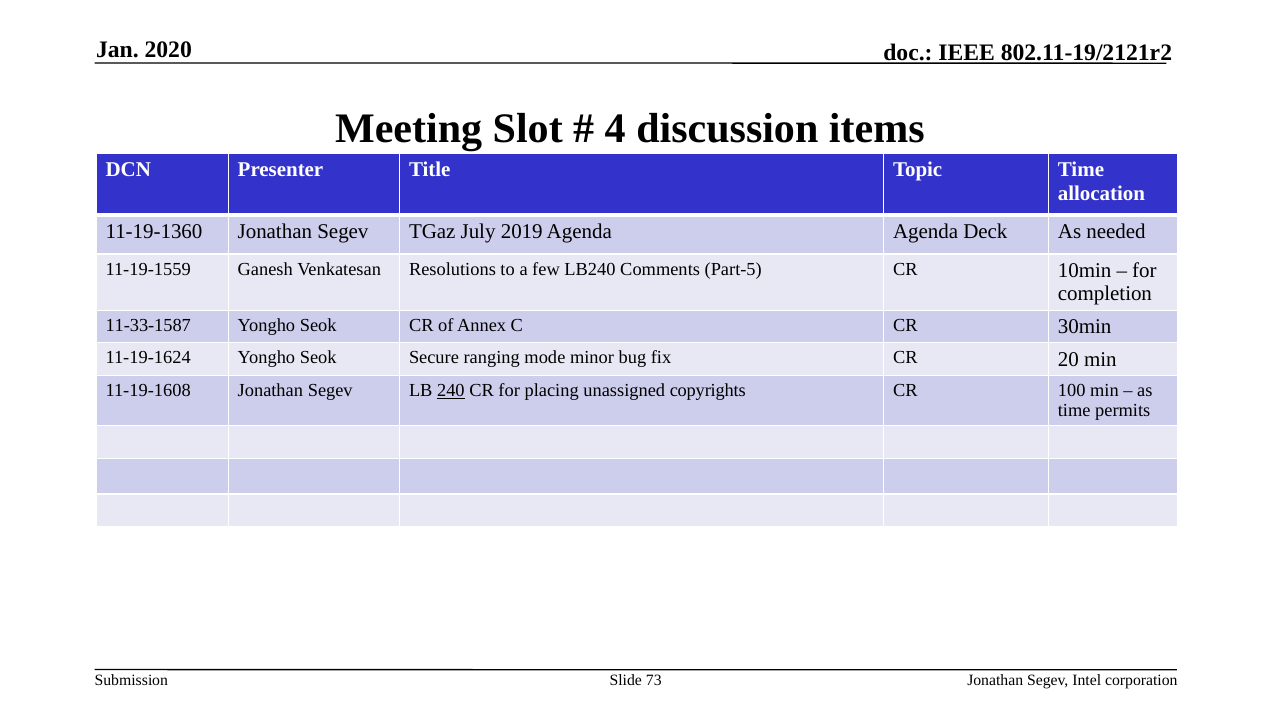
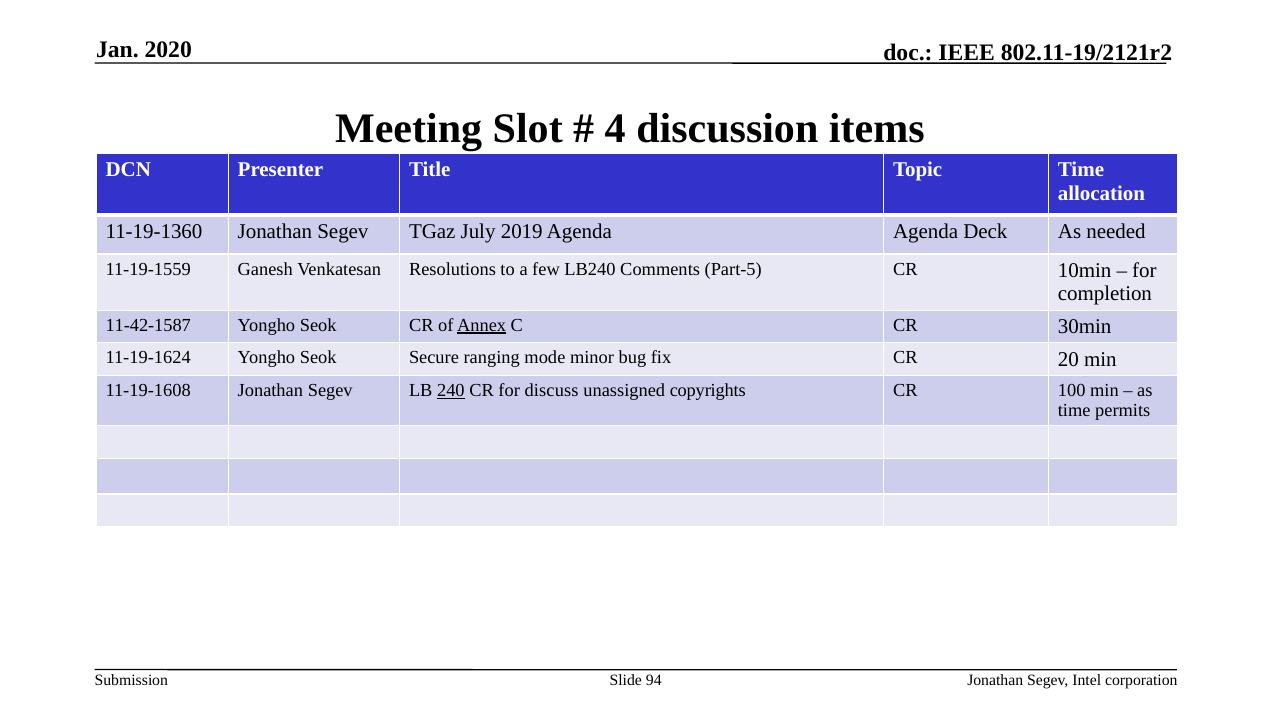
11-33-1587: 11-33-1587 -> 11-42-1587
Annex underline: none -> present
placing: placing -> discuss
73: 73 -> 94
